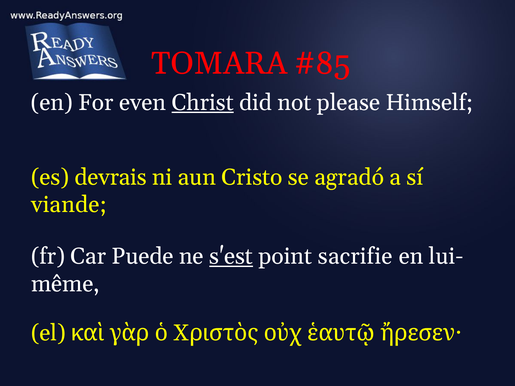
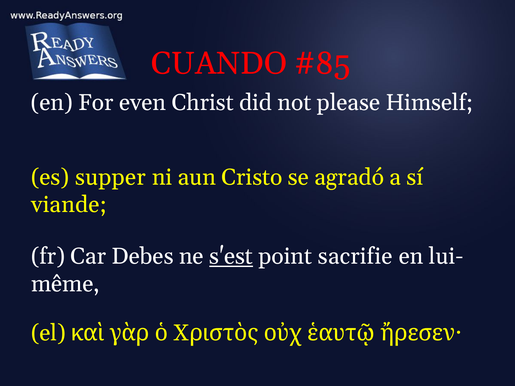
TOMARA: TOMARA -> CUANDO
Christ underline: present -> none
devrais: devrais -> supper
Puede: Puede -> Debes
